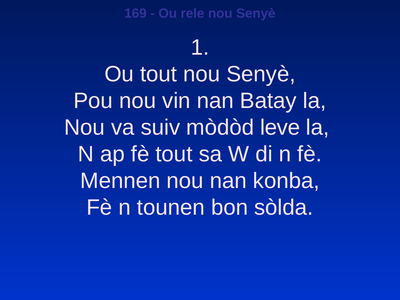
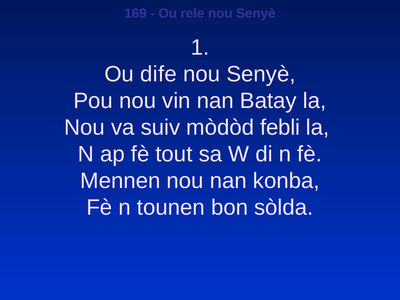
Ou tout: tout -> dife
leve: leve -> febli
